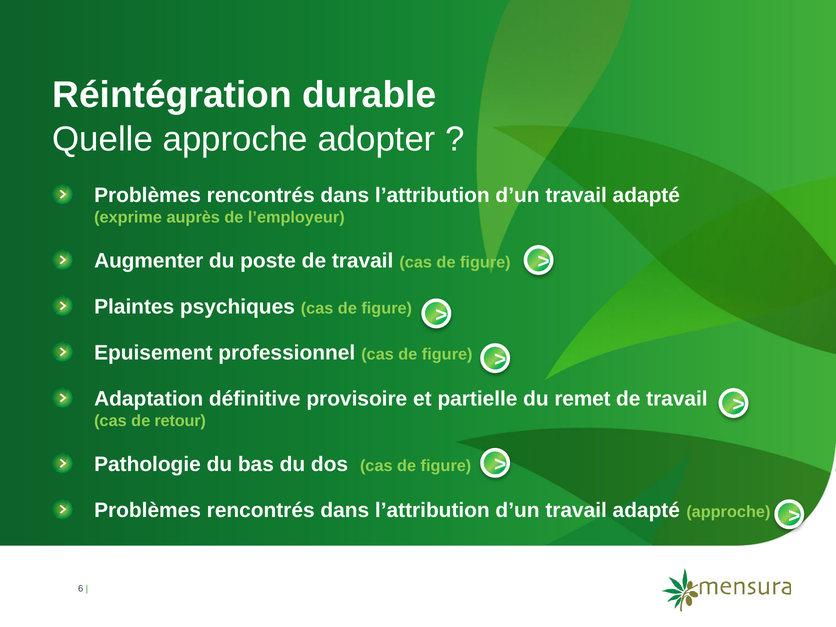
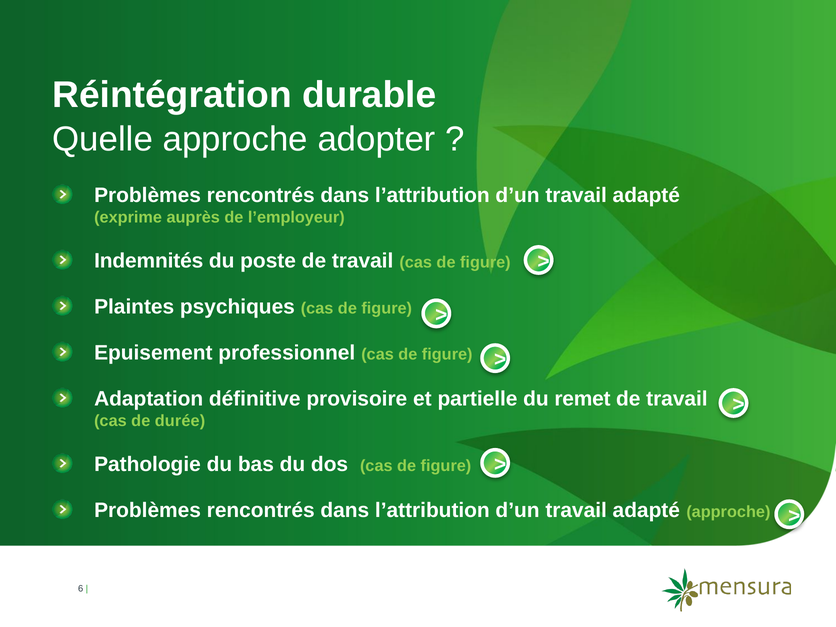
Augmenter: Augmenter -> Indemnités
retour: retour -> durée
